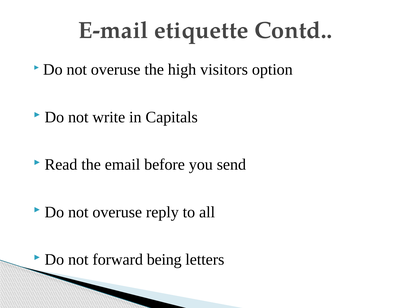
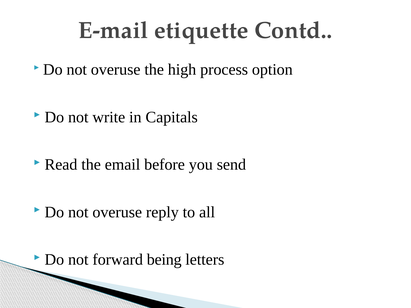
visitors: visitors -> process
